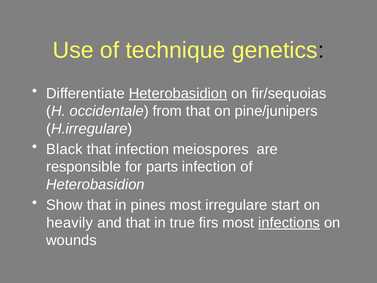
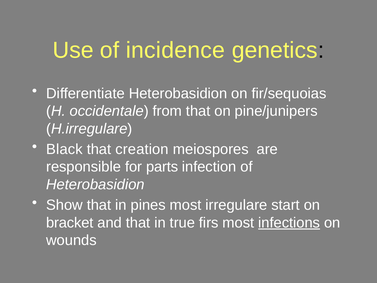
technique: technique -> incidence
Heterobasidion at (178, 93) underline: present -> none
that infection: infection -> creation
heavily: heavily -> bracket
